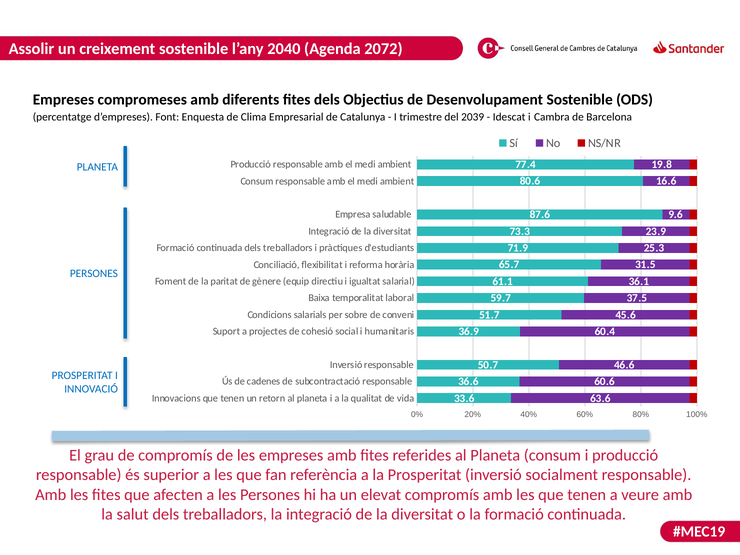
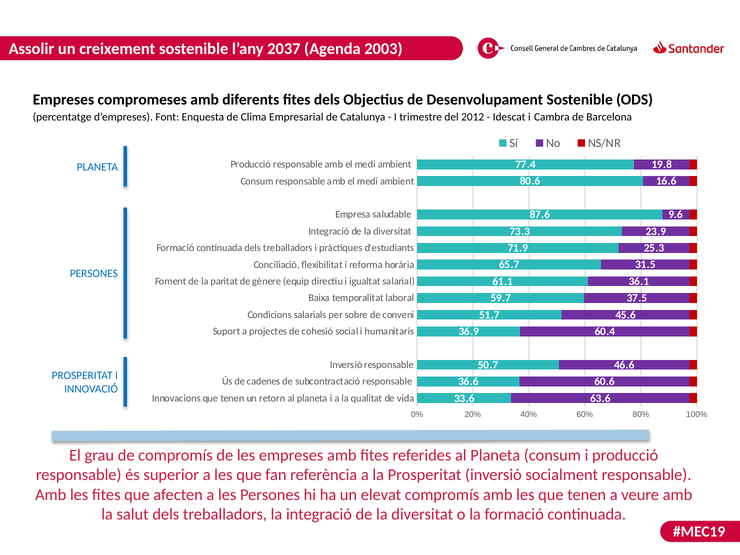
2040: 2040 -> 2037
2072: 2072 -> 2003
2039: 2039 -> 2012
